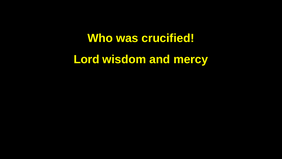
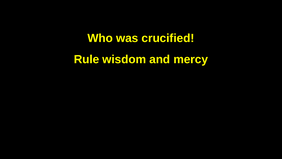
Lord: Lord -> Rule
